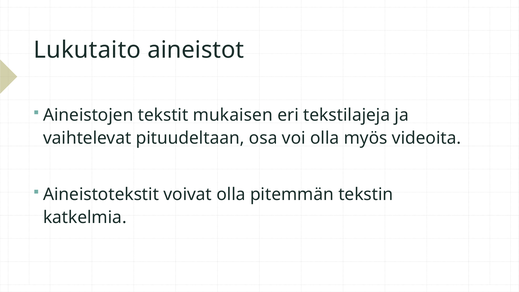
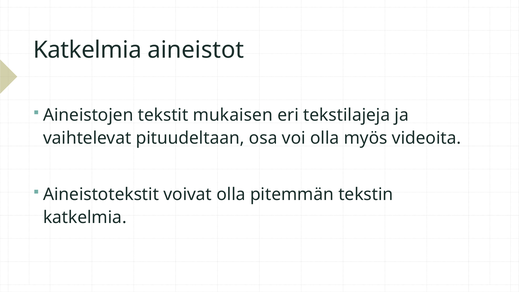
Lukutaito at (87, 50): Lukutaito -> Katkelmia
